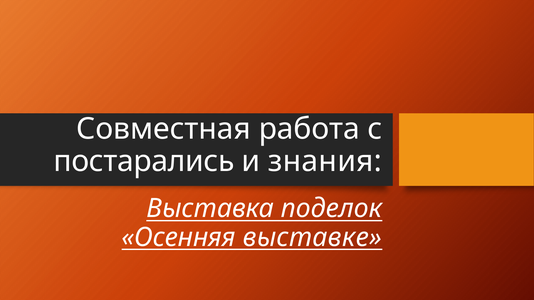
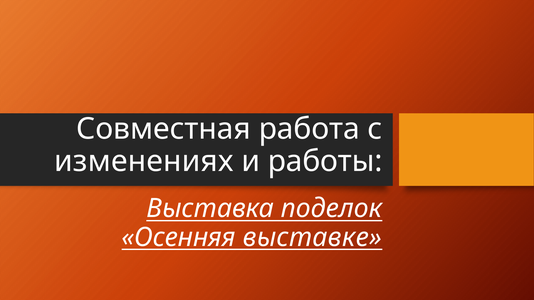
постарались: постарались -> изменениях
знания: знания -> работы
